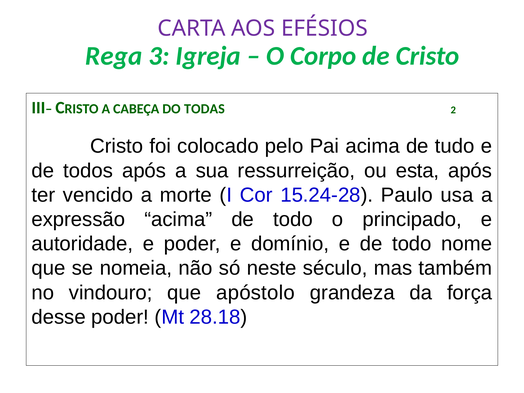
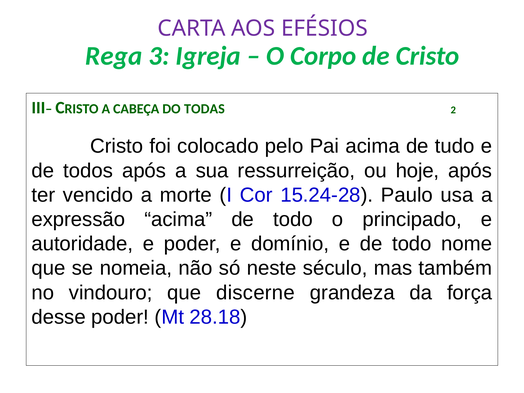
esta: esta -> hoje
apóstolo: apóstolo -> discerne
